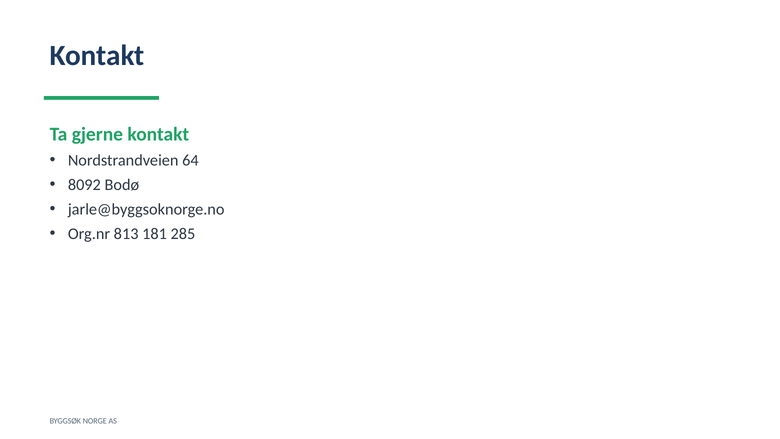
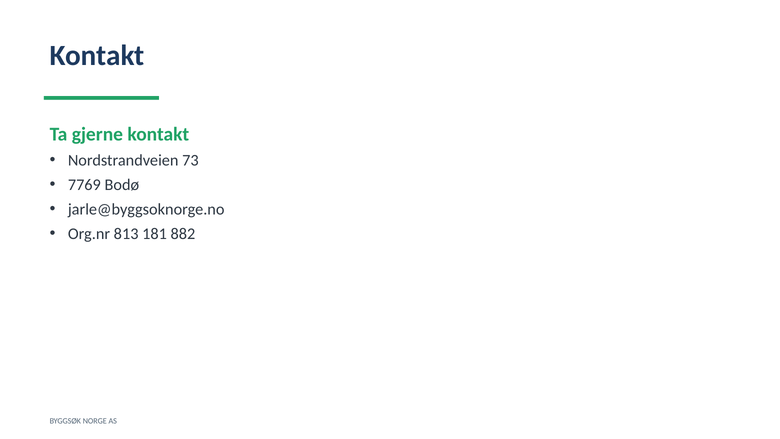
64: 64 -> 73
8092: 8092 -> 7769
285: 285 -> 882
